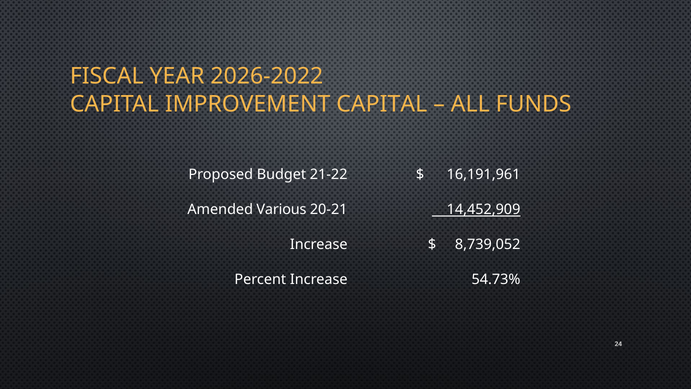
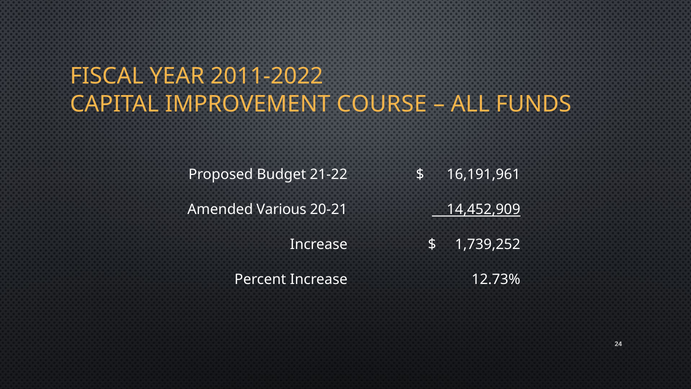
2026-2022: 2026-2022 -> 2011-2022
IMPROVEMENT CAPITAL: CAPITAL -> COURSE
8,739,052: 8,739,052 -> 1,739,252
54.73%: 54.73% -> 12.73%
